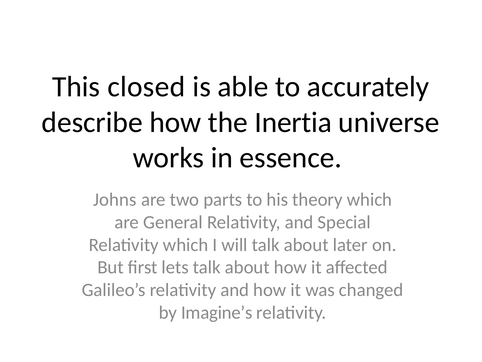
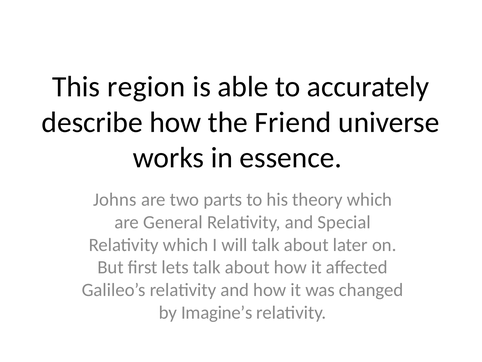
closed: closed -> region
Inertia: Inertia -> Friend
